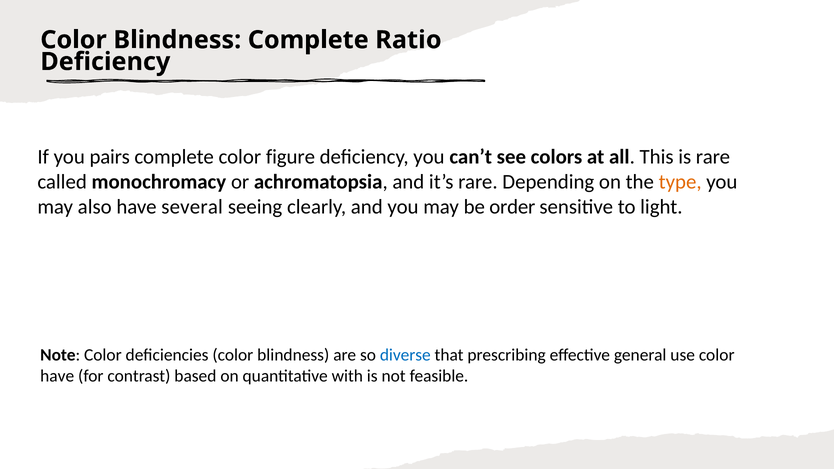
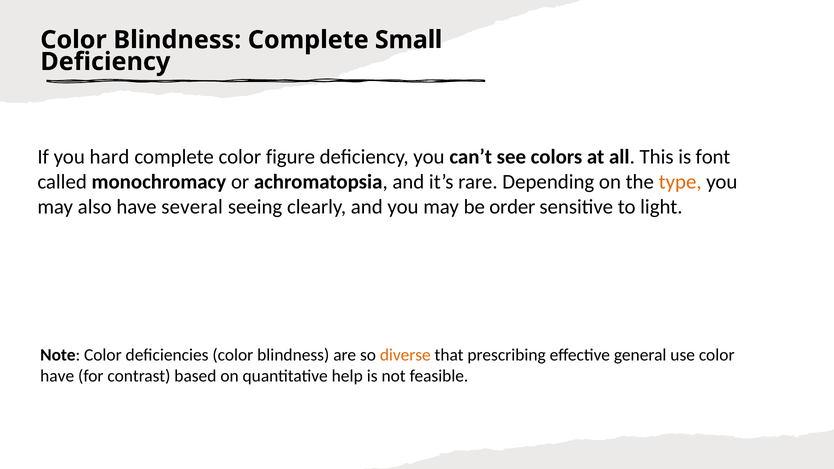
Ratio: Ratio -> Small
pairs: pairs -> hard
is rare: rare -> font
diverse colour: blue -> orange
with: with -> help
